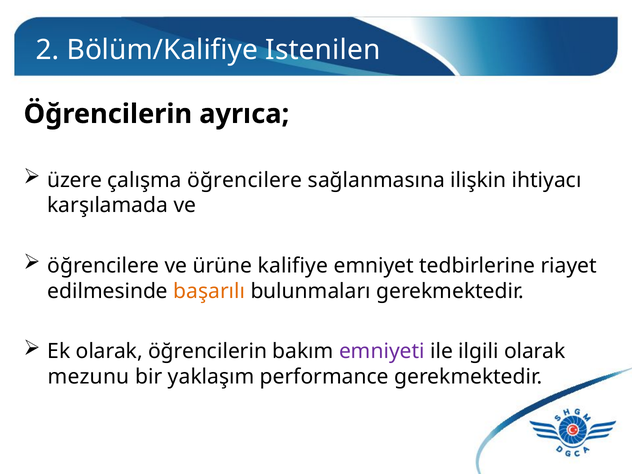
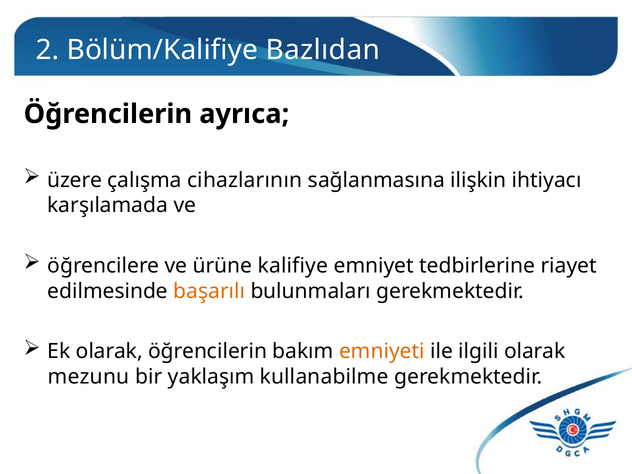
Istenilen: Istenilen -> Bazlıdan
çalışma öğrencilere: öğrencilere -> cihazlarının
emniyeti colour: purple -> orange
performance: performance -> kullanabilme
